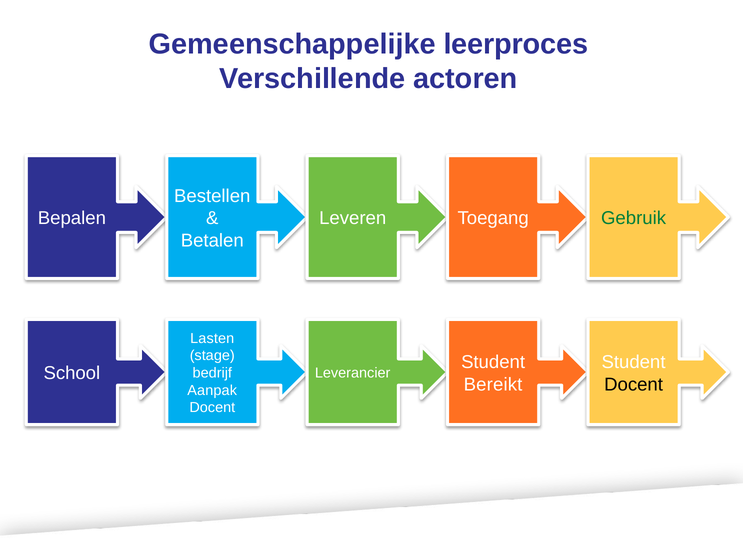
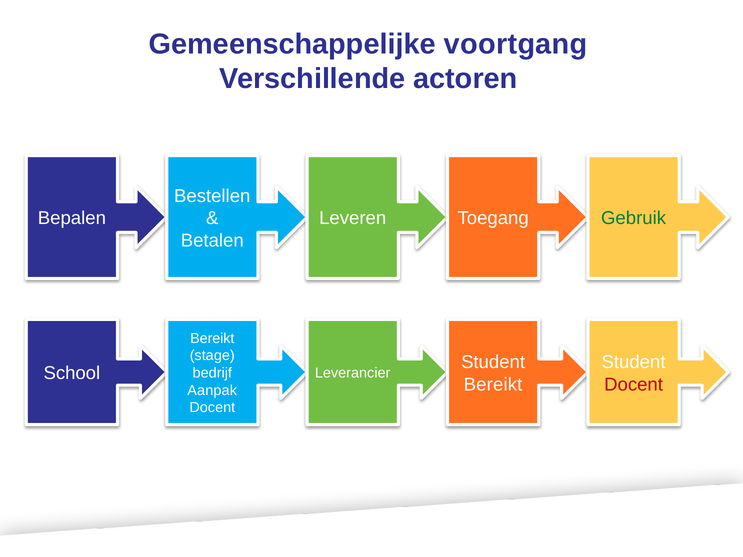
leerproces: leerproces -> voortgang
Lasten at (212, 339): Lasten -> Bereikt
Docent at (634, 385) colour: black -> red
